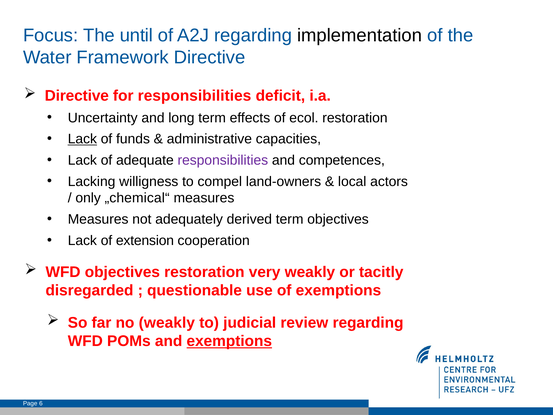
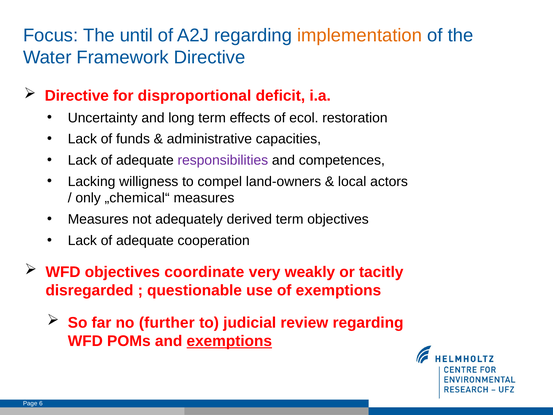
implementation colour: black -> orange
for responsibilities: responsibilities -> disproportional
Lack at (82, 139) underline: present -> none
extension at (145, 240): extension -> adequate
objectives restoration: restoration -> coordinate
no weakly: weakly -> further
